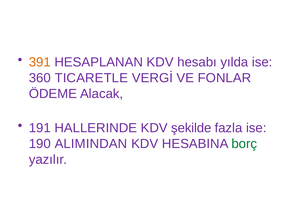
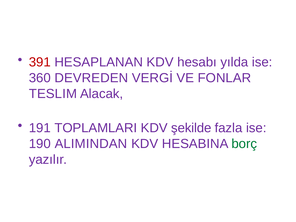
391 colour: orange -> red
TICARETLE: TICARETLE -> DEVREDEN
ÖDEME: ÖDEME -> TESLIM
HALLERINDE: HALLERINDE -> TOPLAMLARI
